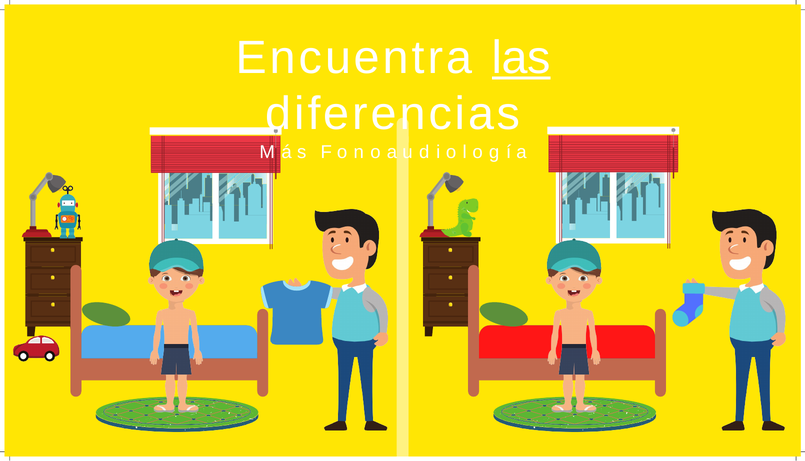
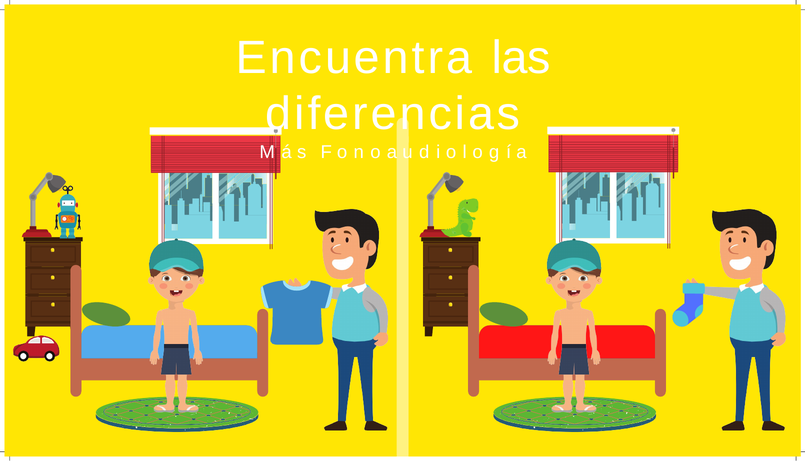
las underline: present -> none
